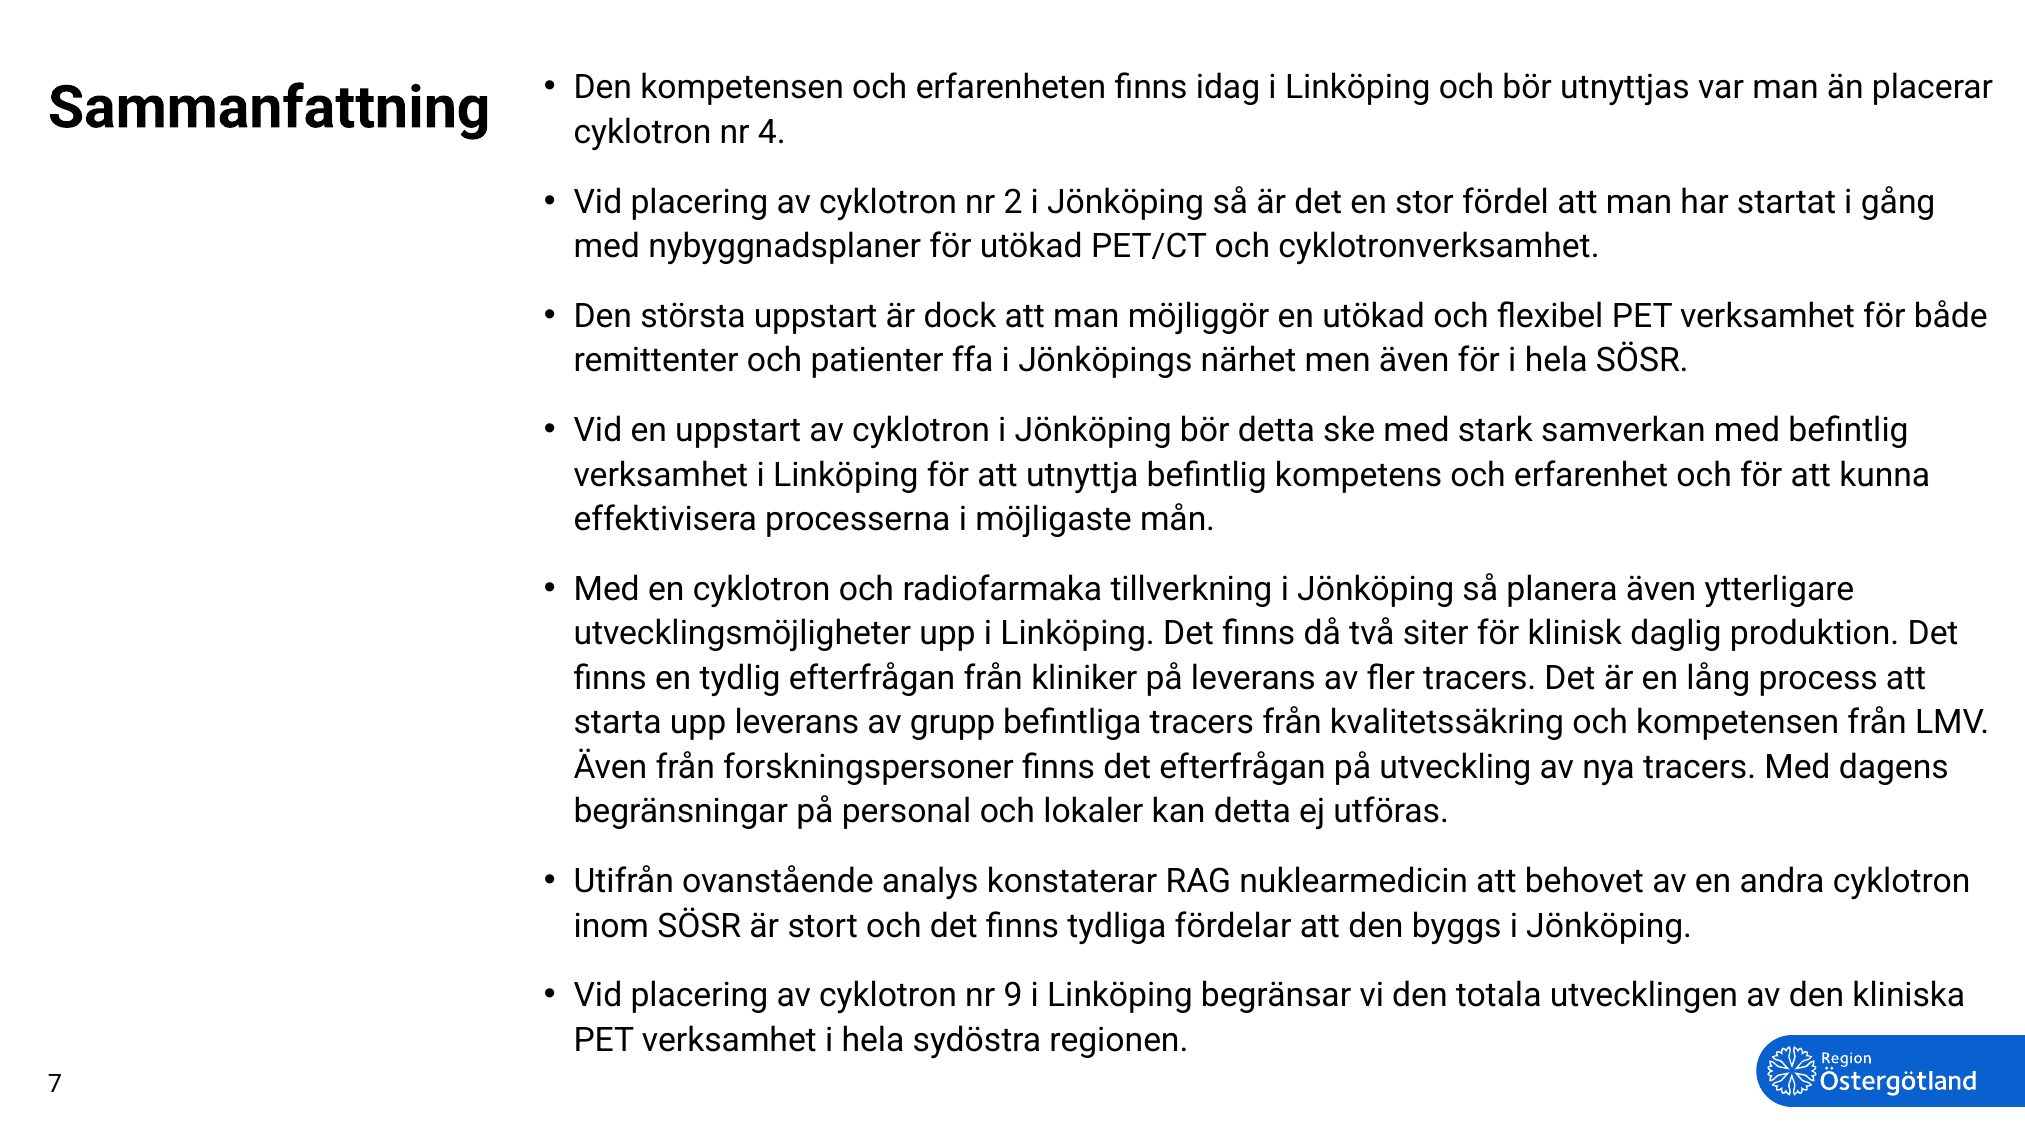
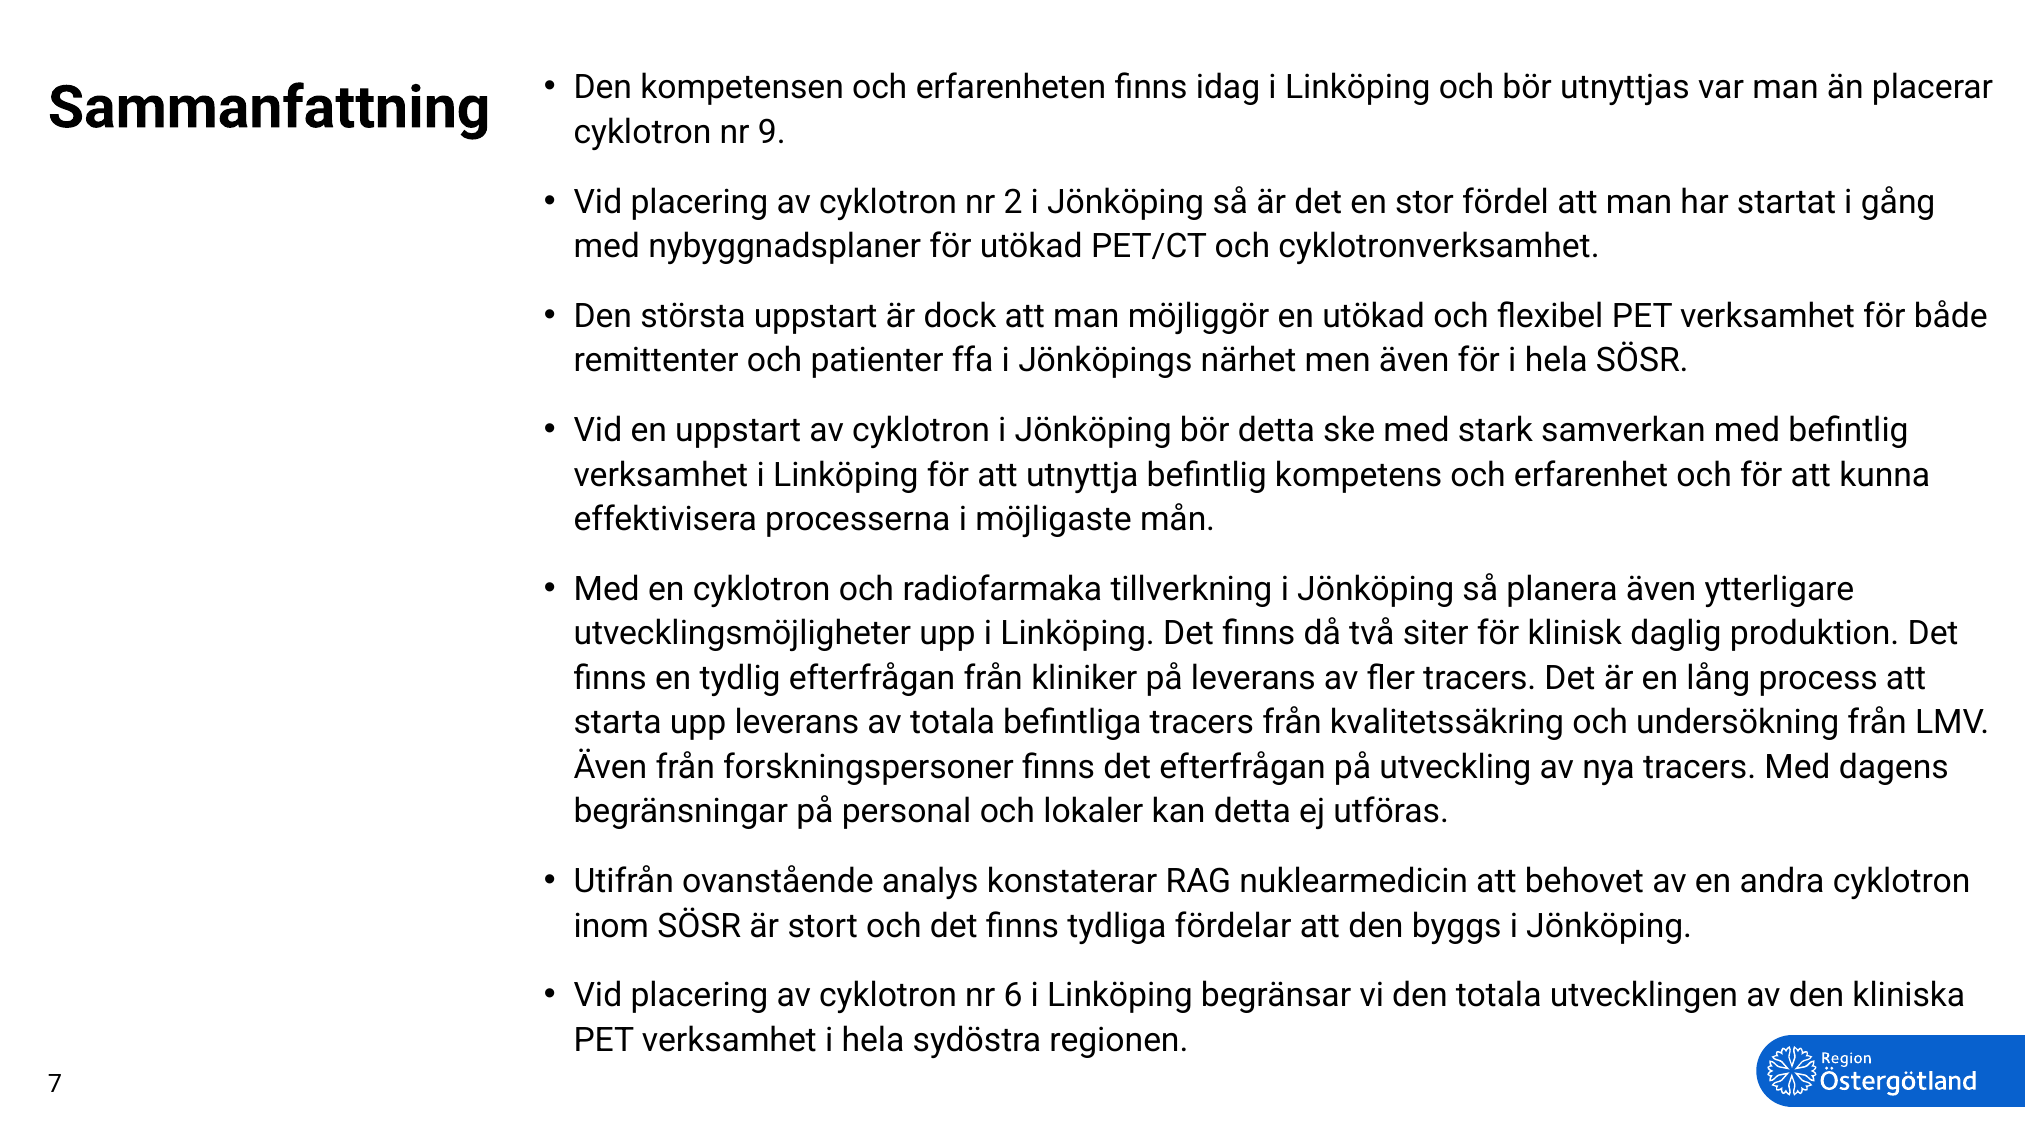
4: 4 -> 9
av grupp: grupp -> totala
och kompetensen: kompetensen -> undersökning
9: 9 -> 6
